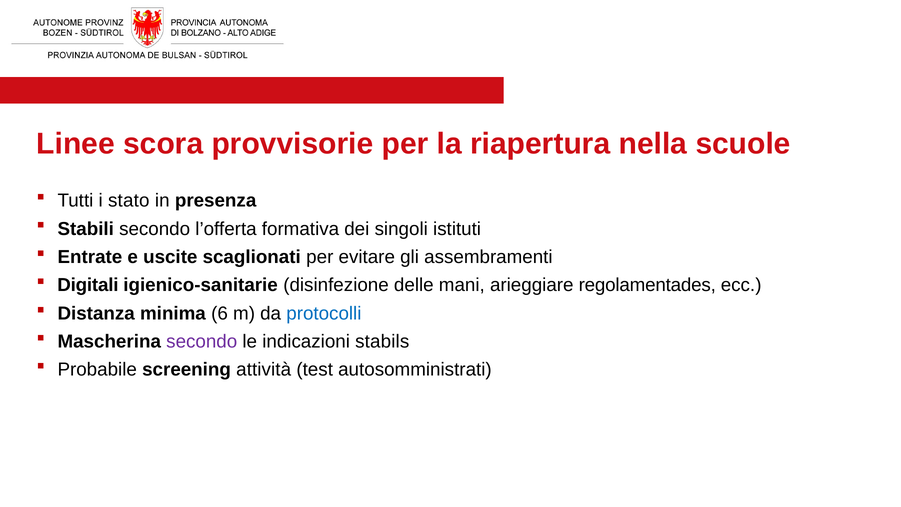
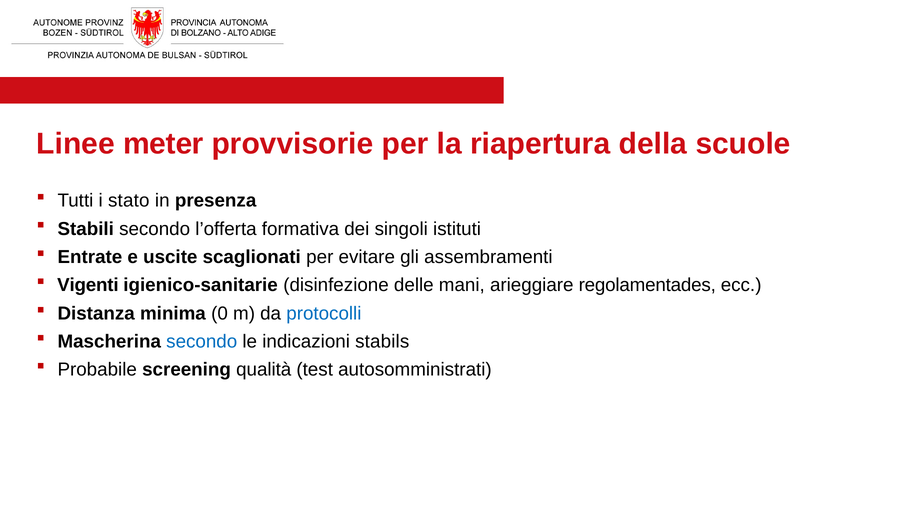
scora: scora -> meter
nella: nella -> della
Digitali: Digitali -> Vigenti
6: 6 -> 0
secondo at (202, 341) colour: purple -> blue
attività: attività -> qualità
